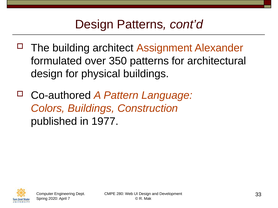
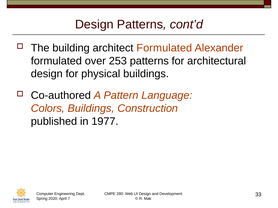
architect Assignment: Assignment -> Formulated
350: 350 -> 253
